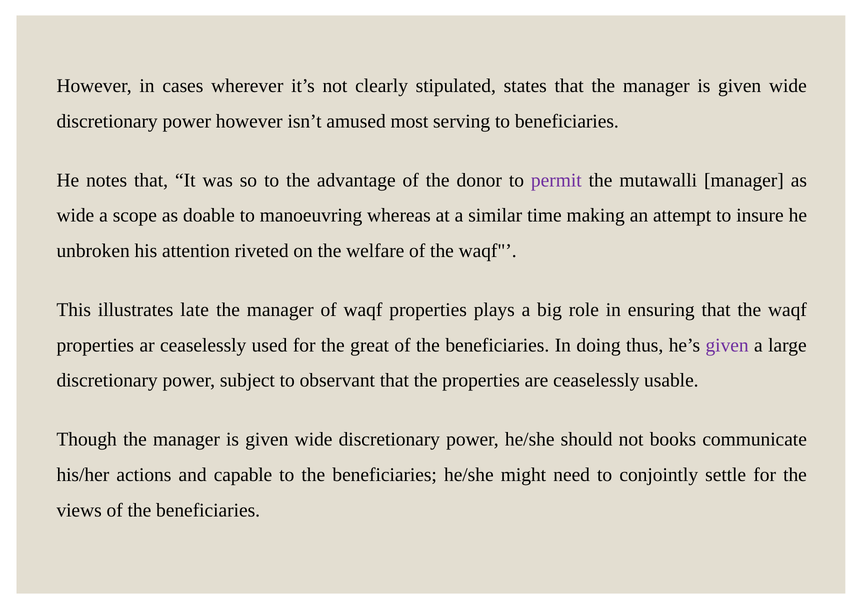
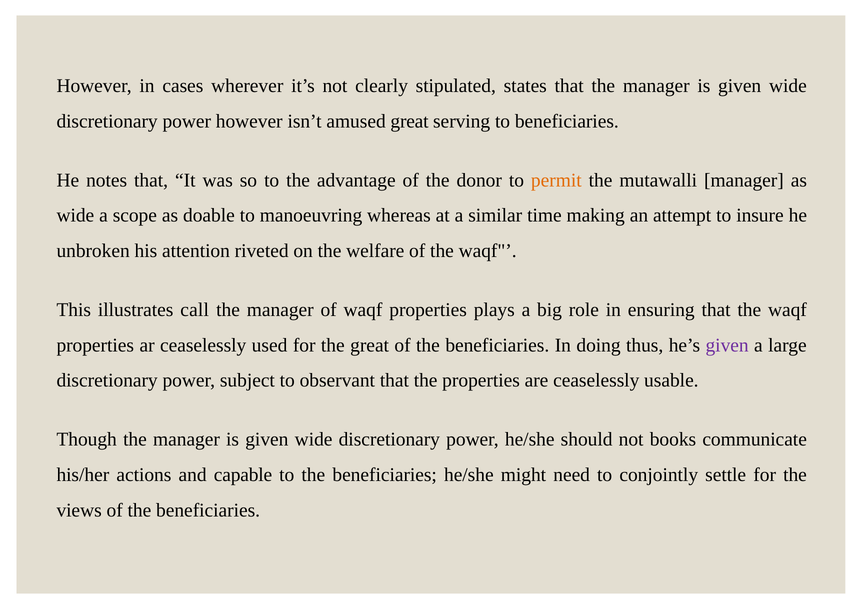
amused most: most -> great
permit colour: purple -> orange
late: late -> call
